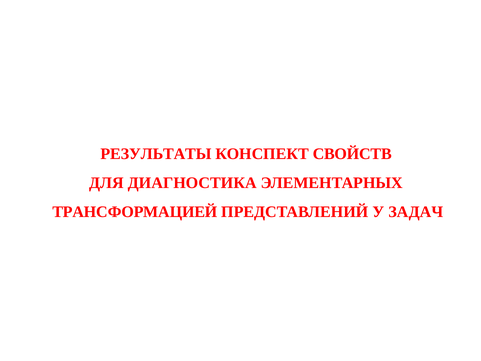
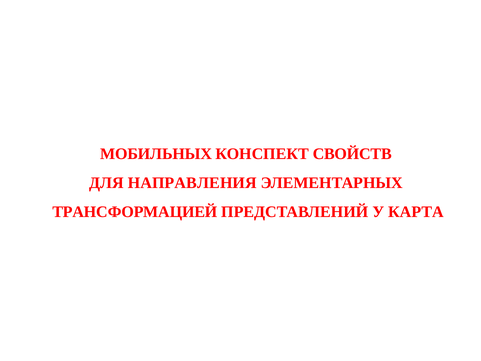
РЕЗУЛЬТАТЫ: РЕЗУЛЬТАТЫ -> МОБИЛЬНЫХ
ДИАГНОСТИКА: ДИАГНОСТИКА -> НАПРАВЛЕНИЯ
ЗАДАЧ: ЗАДАЧ -> КАРТА
